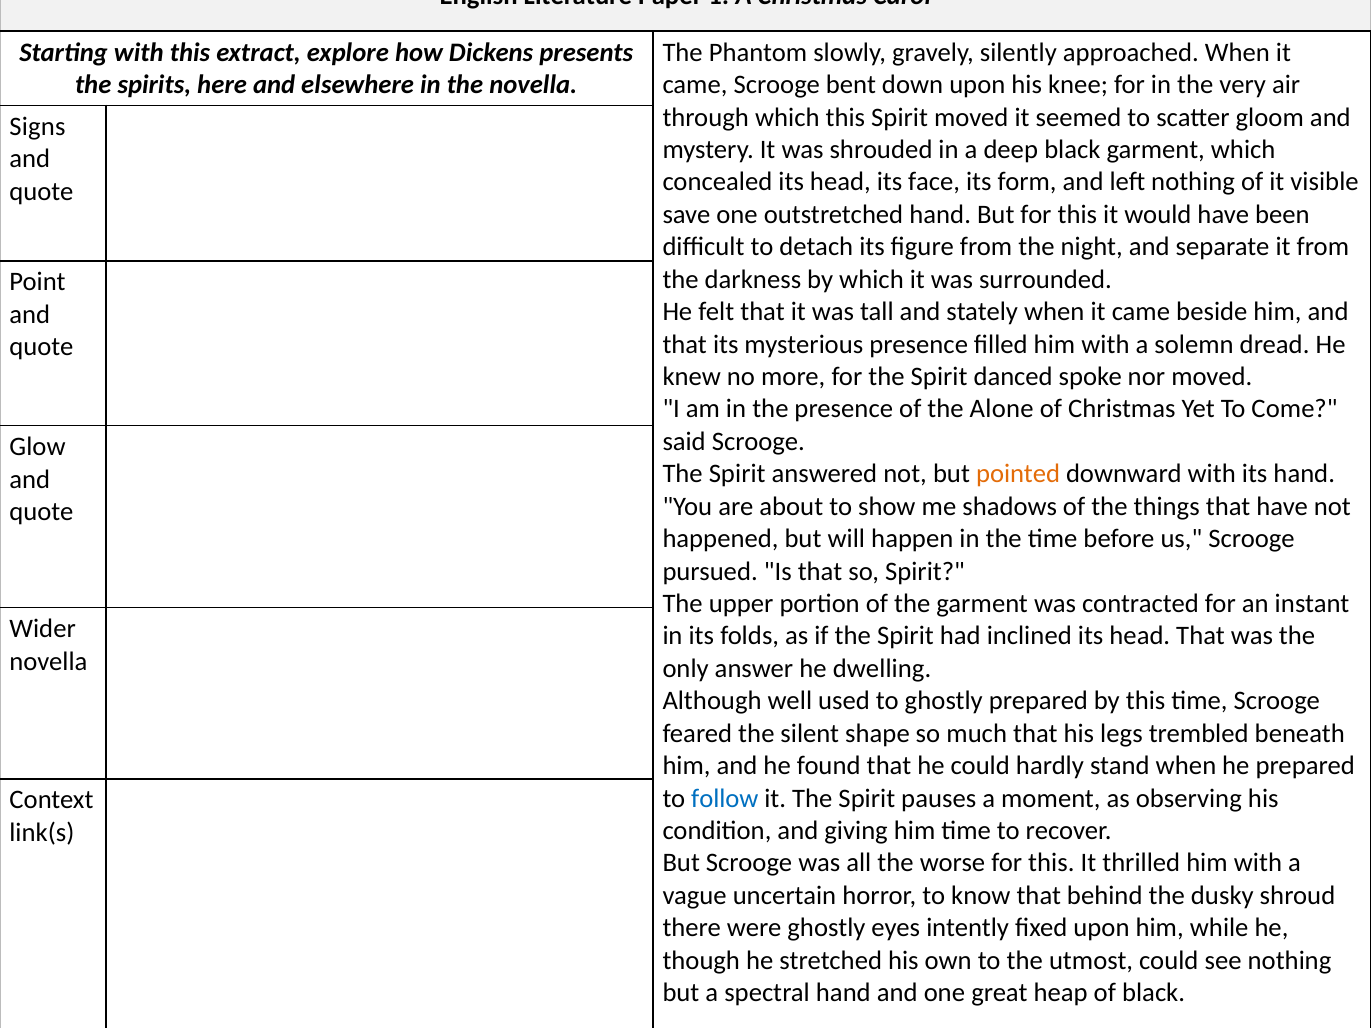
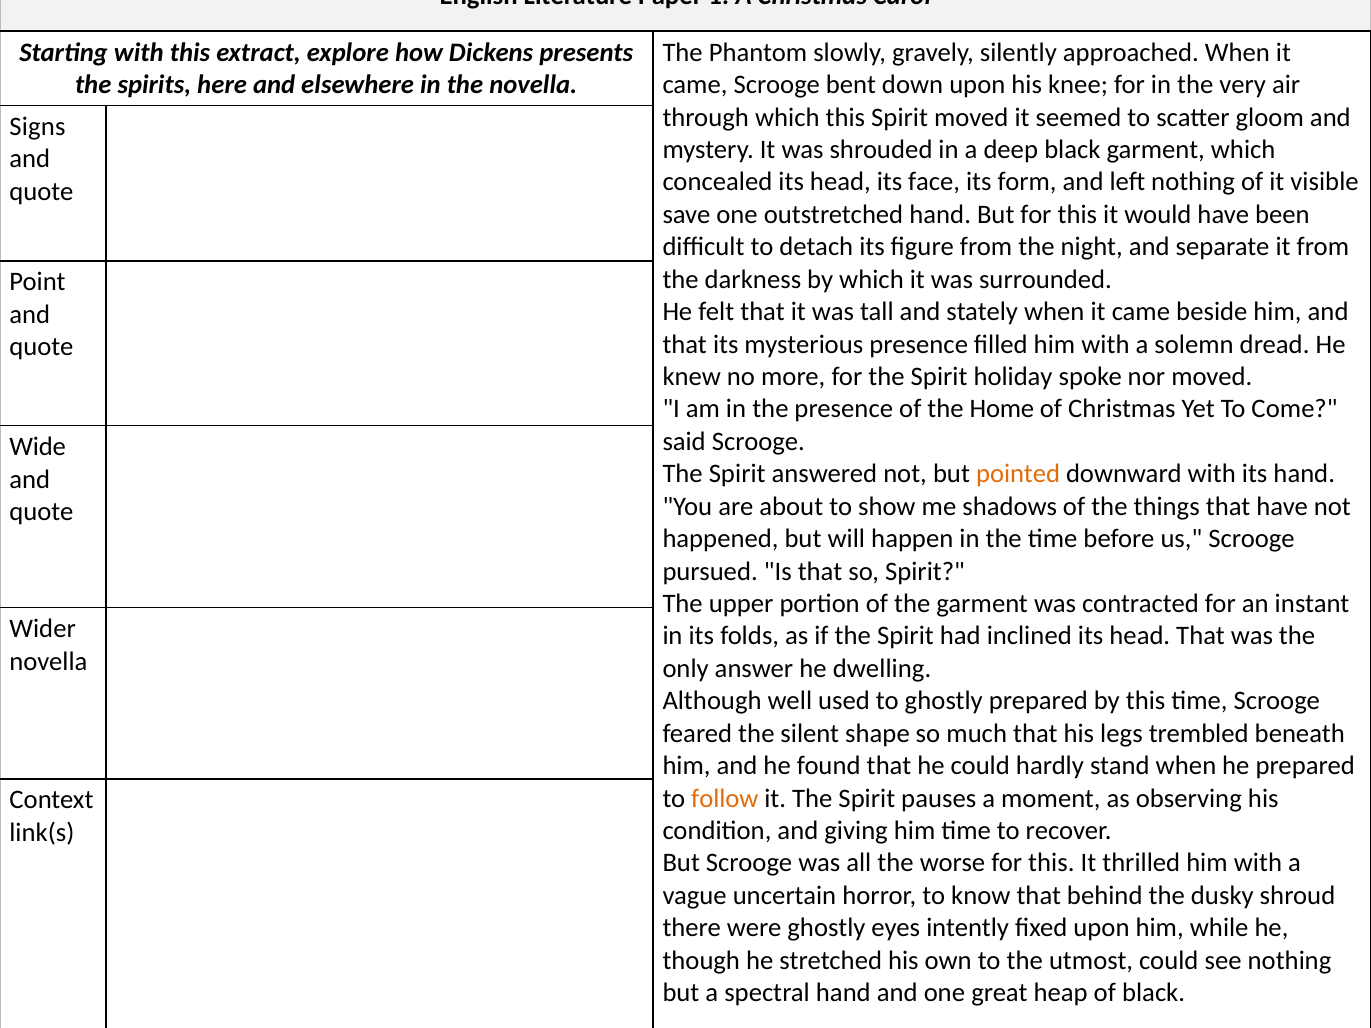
danced: danced -> holiday
Alone: Alone -> Home
Glow: Glow -> Wide
follow colour: blue -> orange
